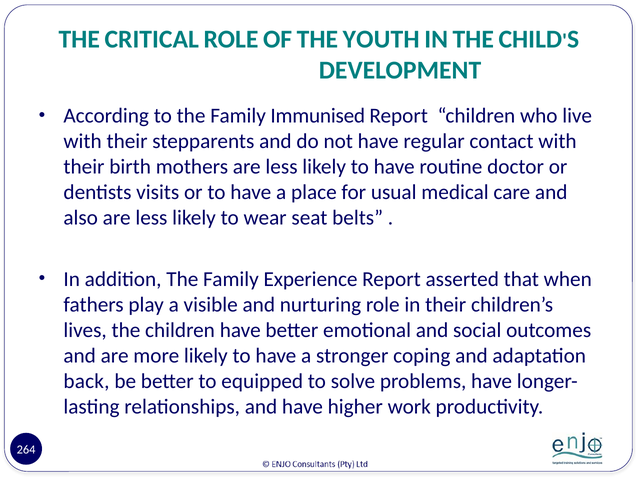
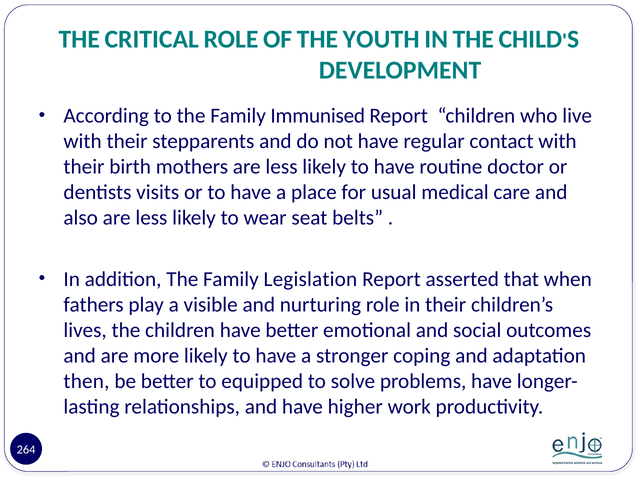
Experience: Experience -> Legislation
back: back -> then
